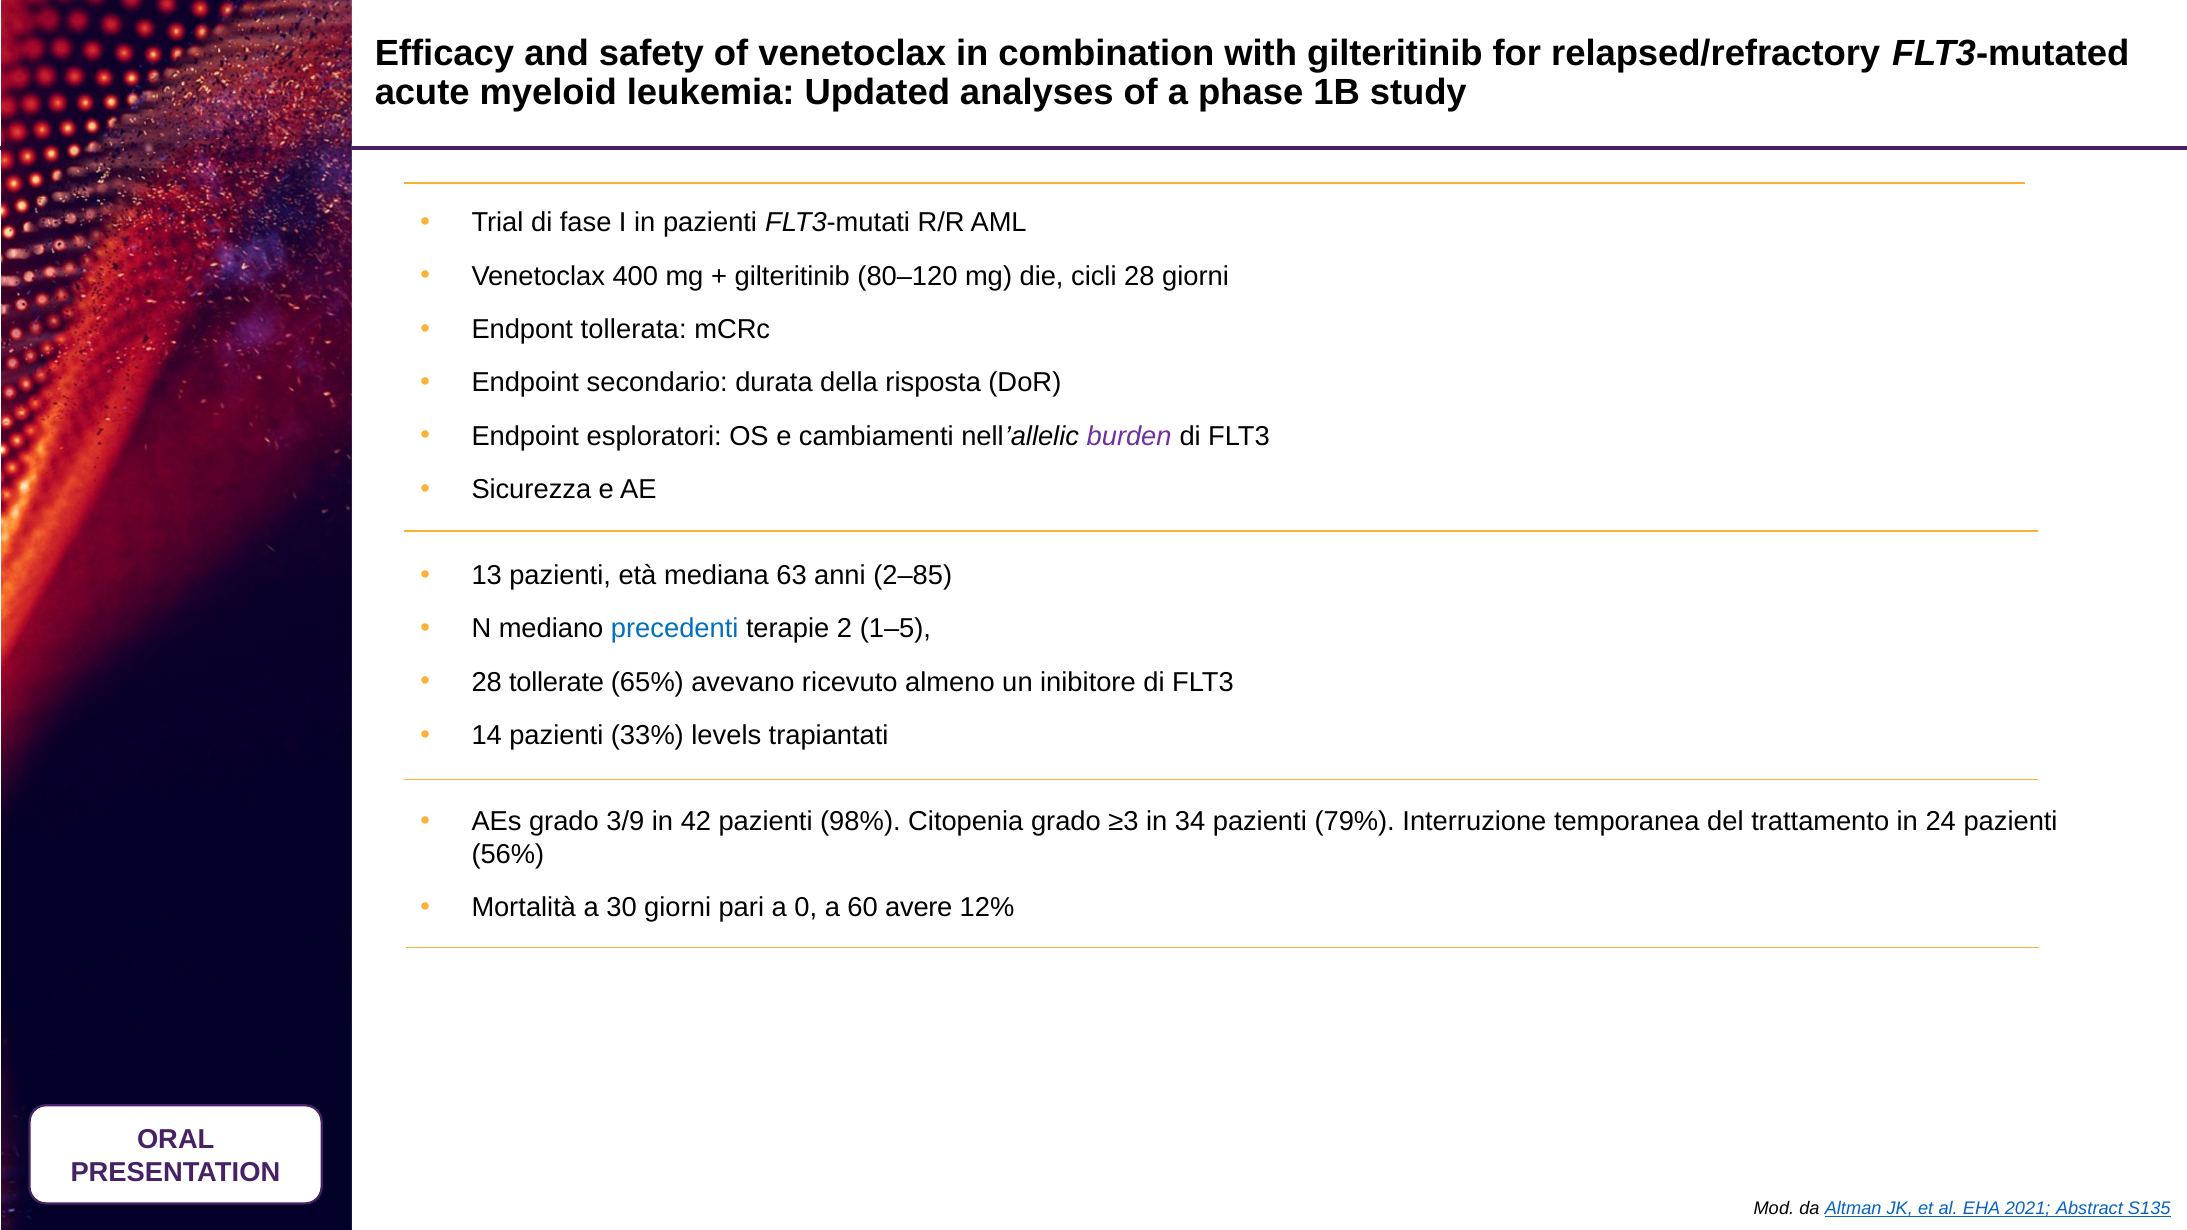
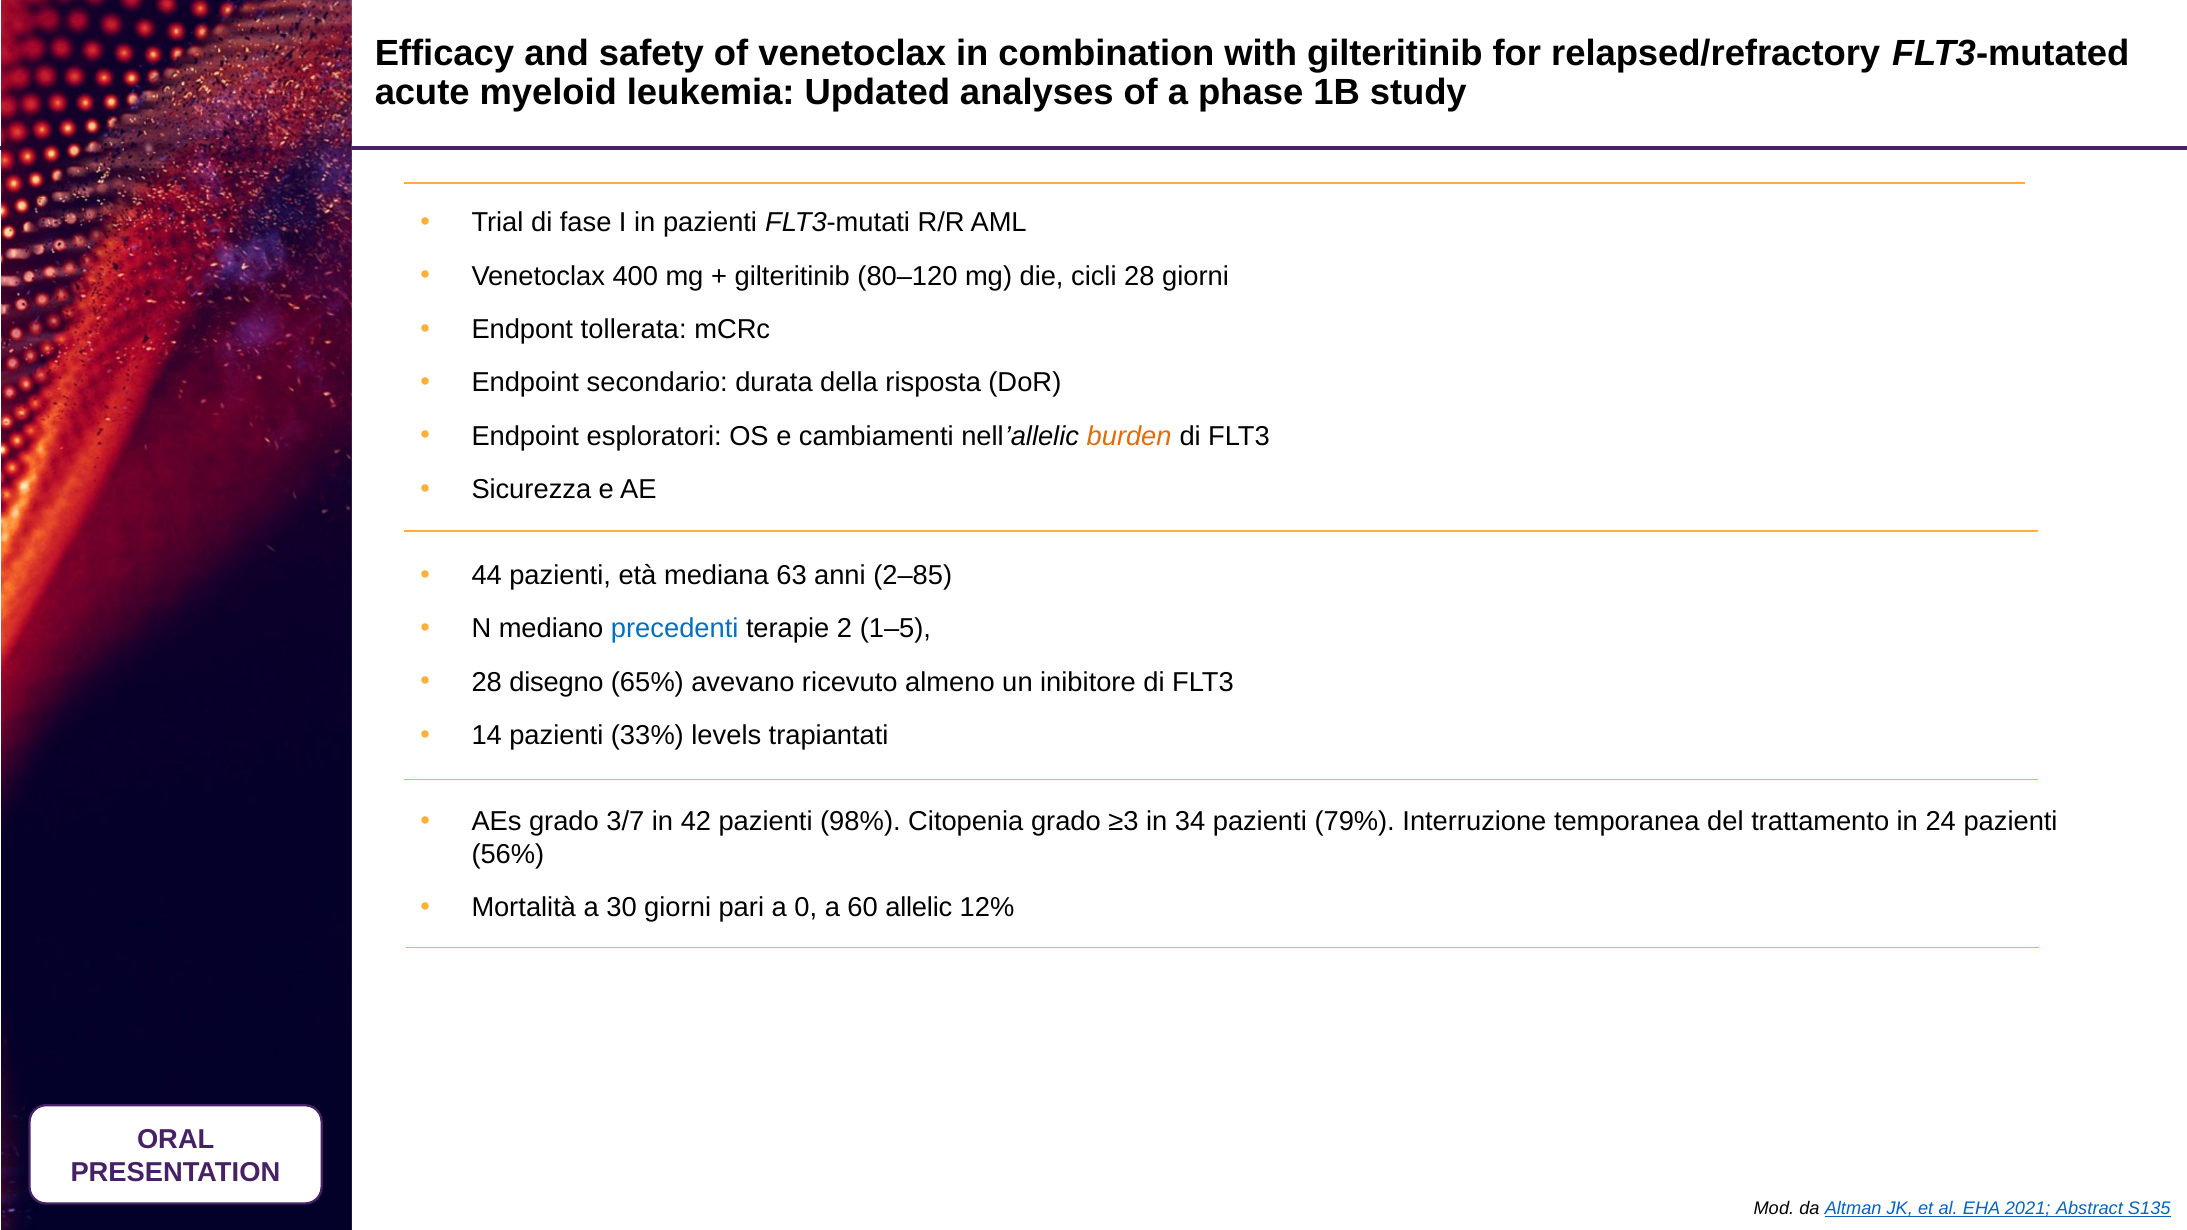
burden colour: purple -> orange
13: 13 -> 44
tollerate: tollerate -> disegno
3/9: 3/9 -> 3/7
avere: avere -> allelic
